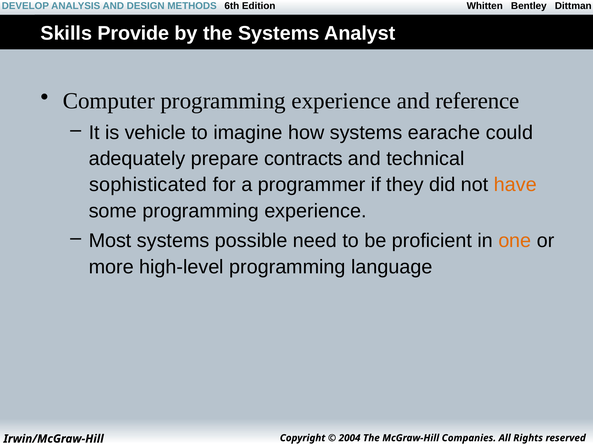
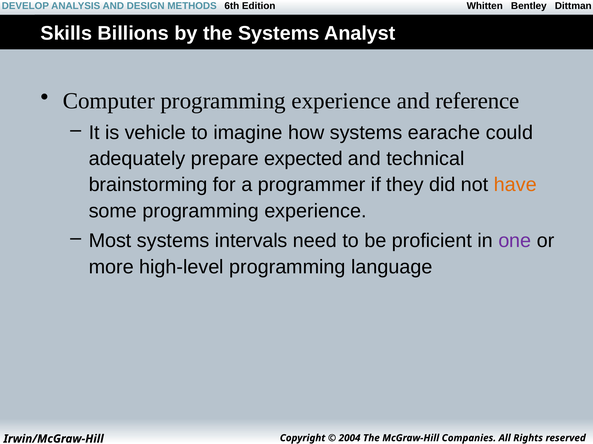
Provide: Provide -> Billions
contracts: contracts -> expected
sophisticated: sophisticated -> brainstorming
possible: possible -> intervals
one colour: orange -> purple
